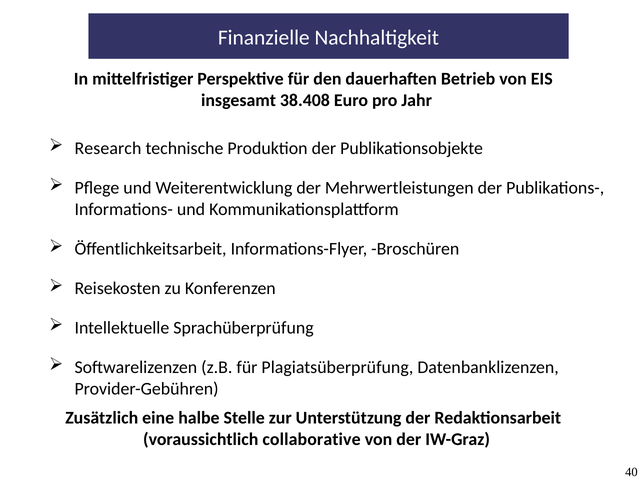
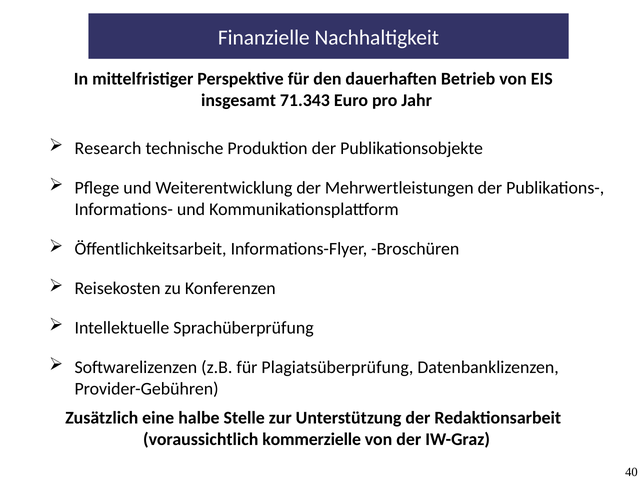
38.408: 38.408 -> 71.343
collaborative: collaborative -> kommerzielle
